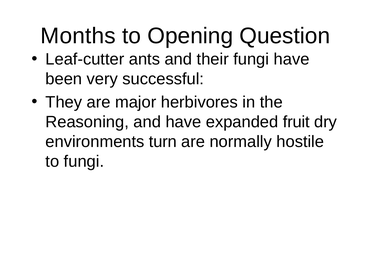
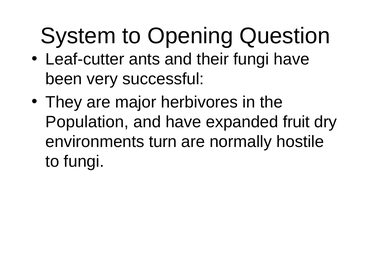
Months: Months -> System
Reasoning: Reasoning -> Population
